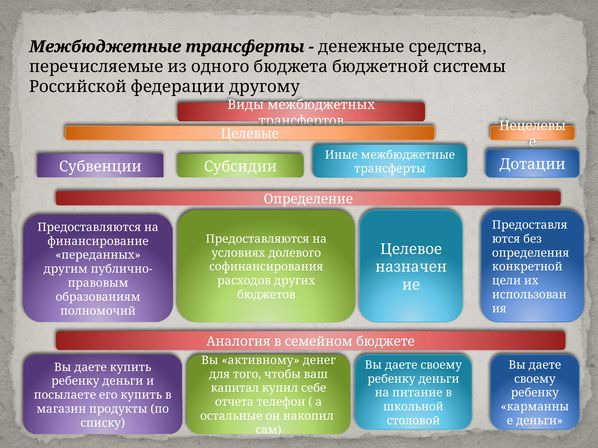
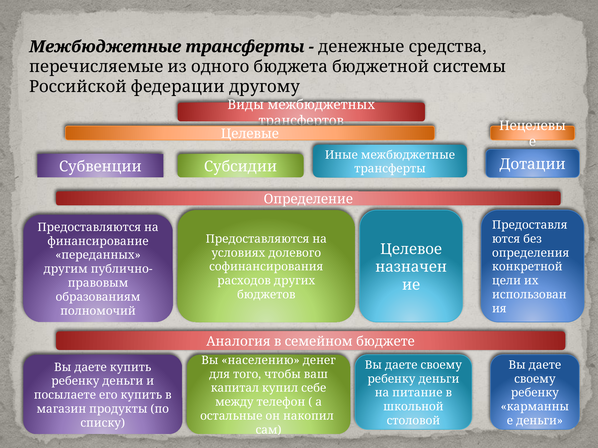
активному: активному -> населению
отчета: отчета -> между
